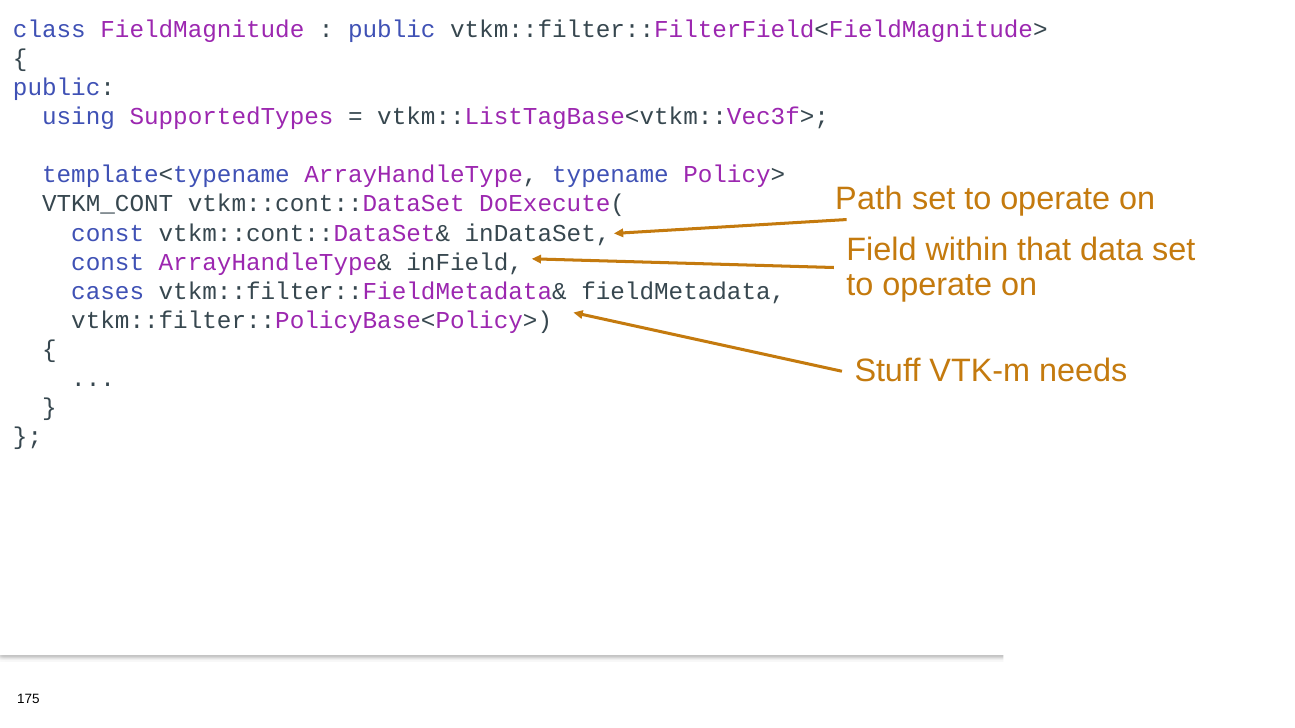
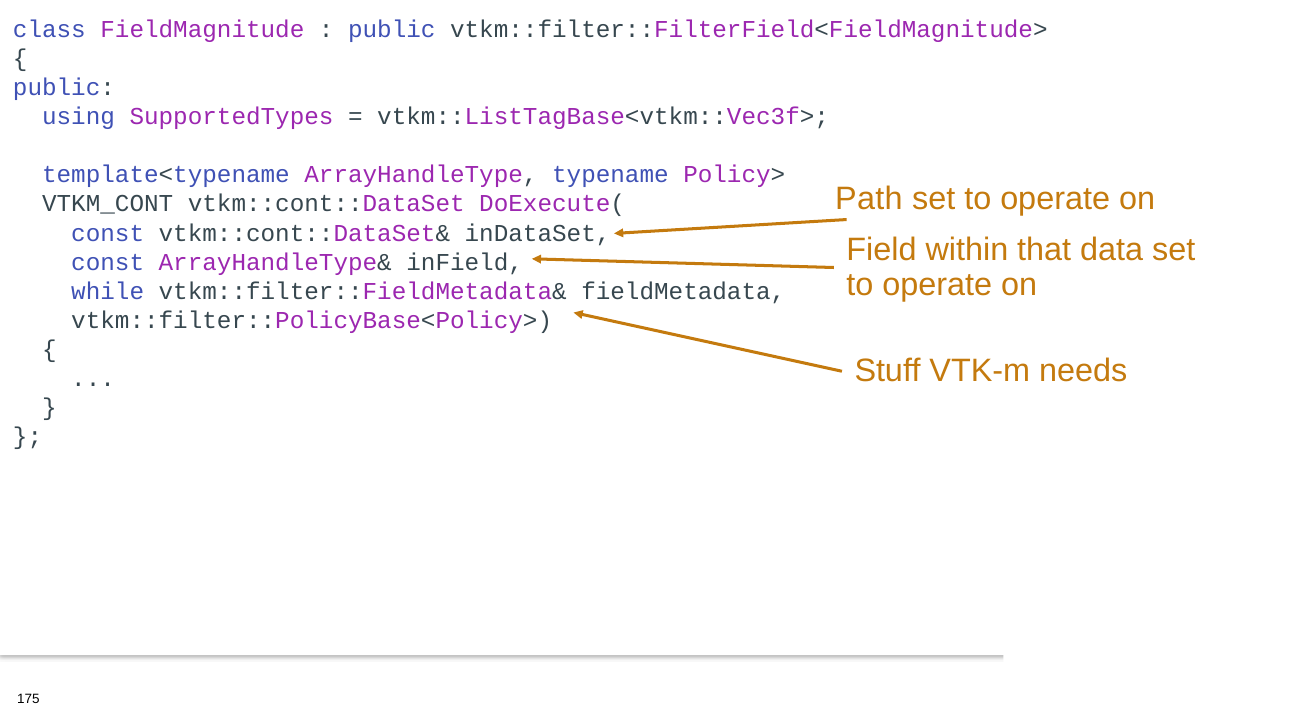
cases: cases -> while
